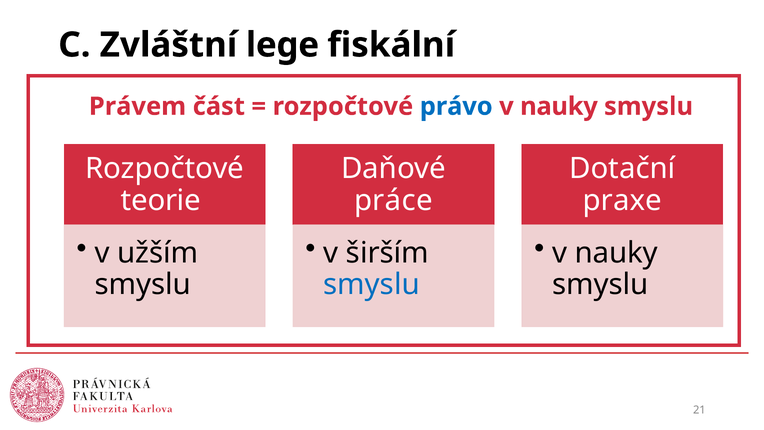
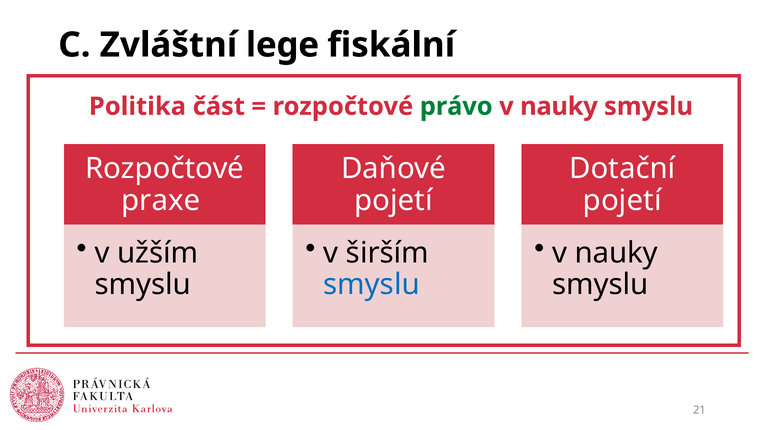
Právem: Právem -> Politika
právo colour: blue -> green
teorie: teorie -> praxe
práce at (393, 200): práce -> pojetí
praxe at (622, 200): praxe -> pojetí
